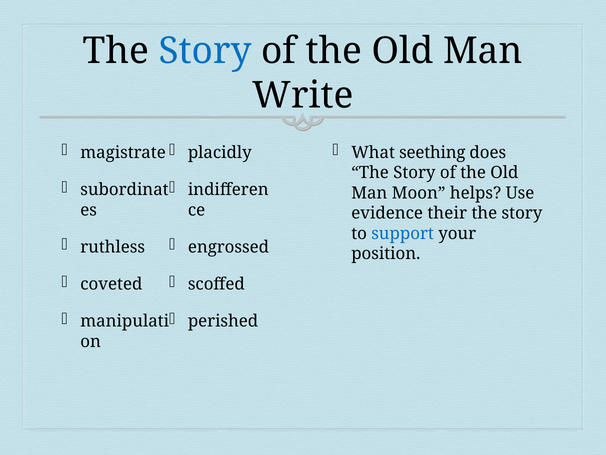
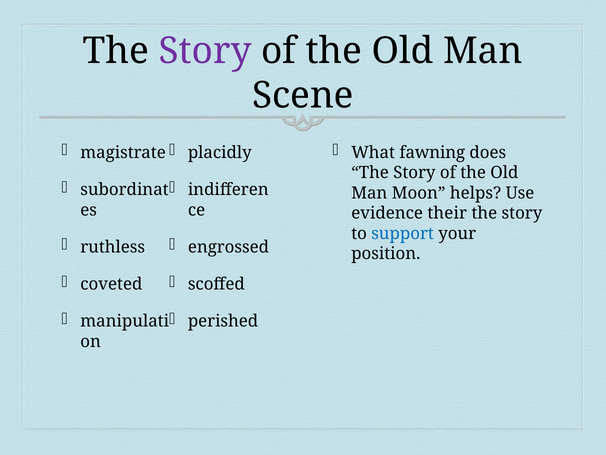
Story at (205, 51) colour: blue -> purple
Write: Write -> Scene
seething: seething -> fawning
